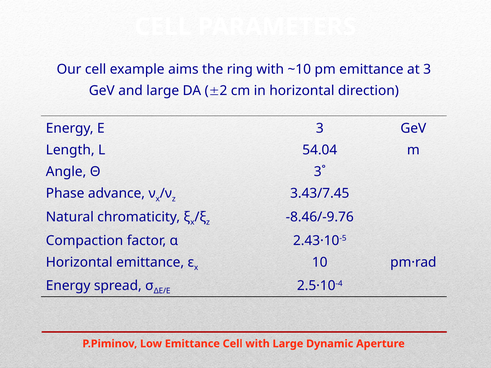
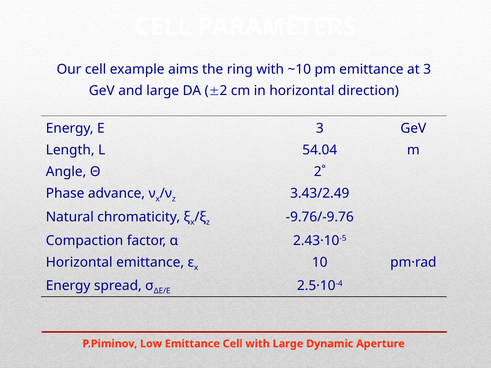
3˚: 3˚ -> 2˚
3.43/7.45: 3.43/7.45 -> 3.43/2.49
-8.46/-9.76: -8.46/-9.76 -> -9.76/-9.76
